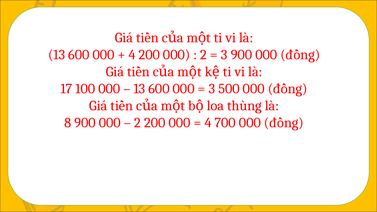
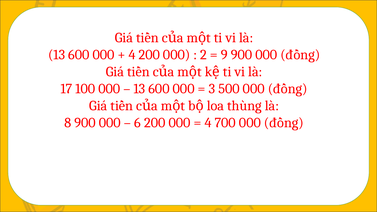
3 at (224, 55): 3 -> 9
2 at (137, 123): 2 -> 6
